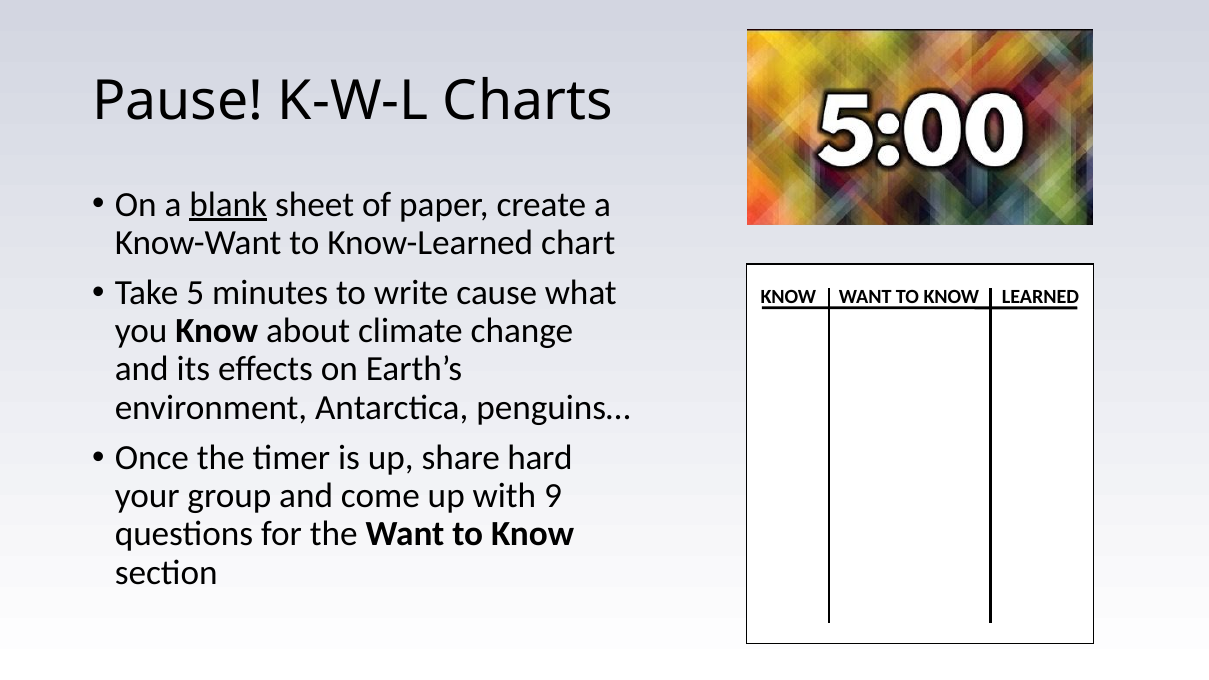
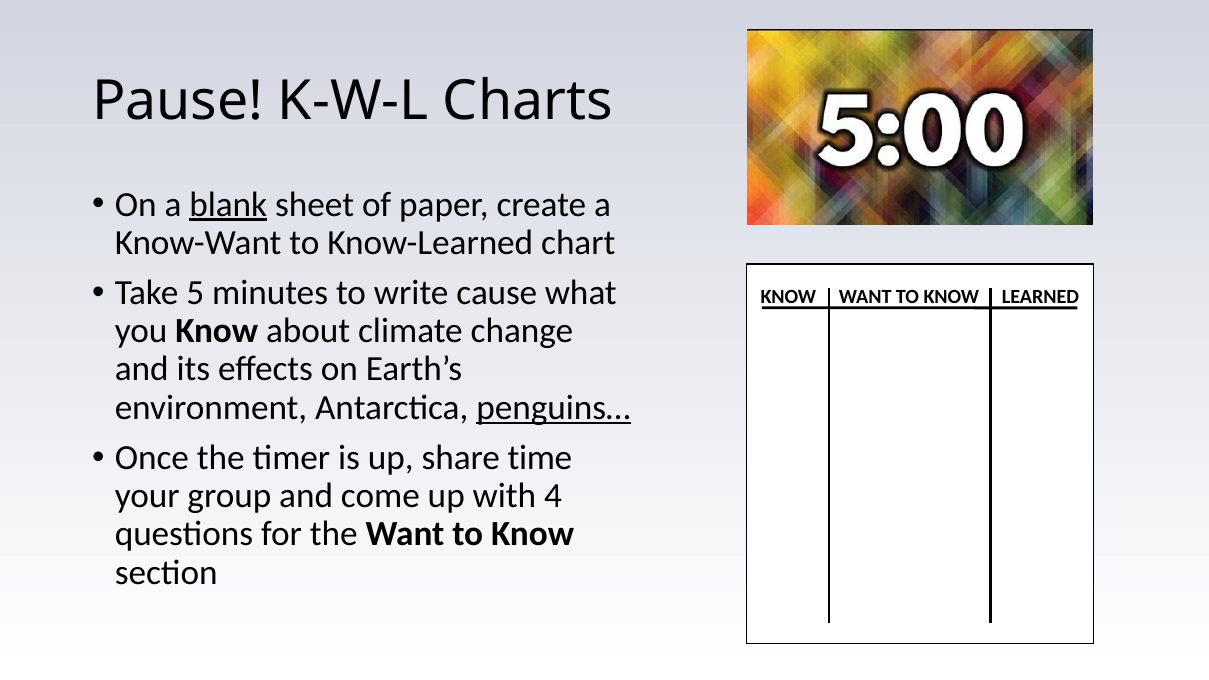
penguins… underline: none -> present
hard: hard -> time
9: 9 -> 4
